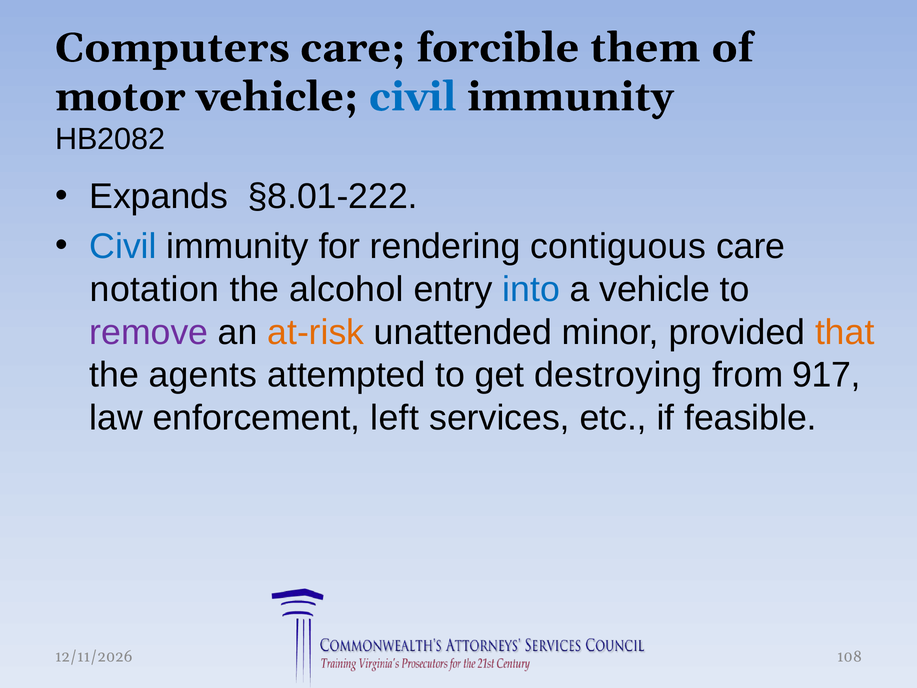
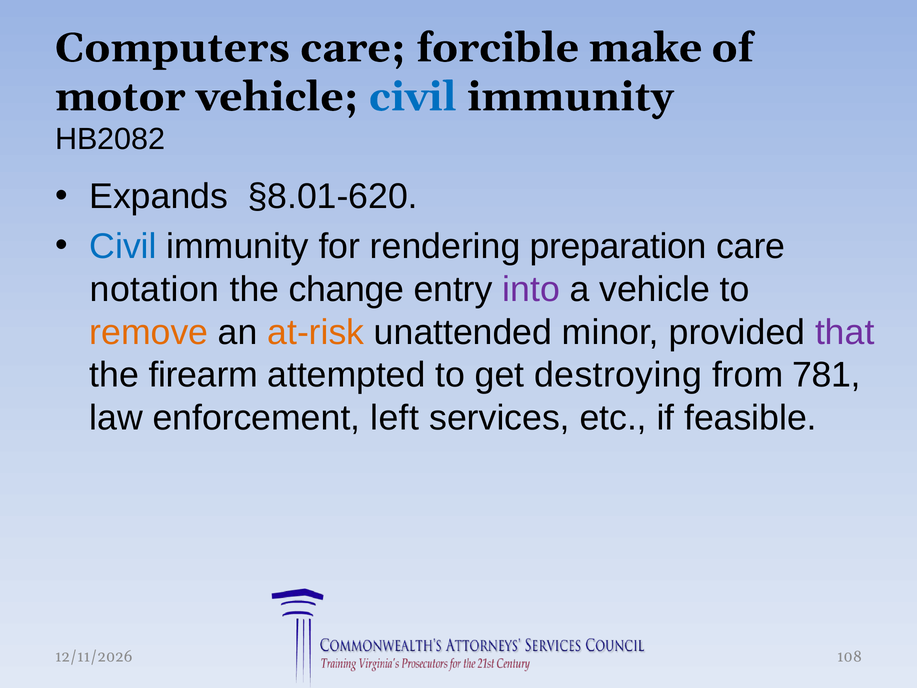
them: them -> make
§8.01-222: §8.01-222 -> §8.01-620
contiguous: contiguous -> preparation
alcohol: alcohol -> change
into colour: blue -> purple
remove colour: purple -> orange
that colour: orange -> purple
agents: agents -> firearm
917: 917 -> 781
